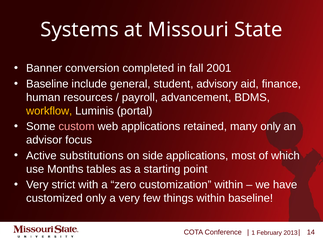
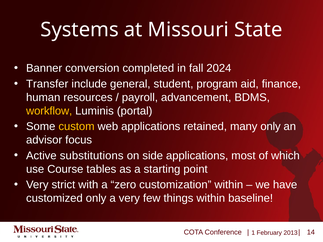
2001: 2001 -> 2024
Baseline at (47, 84): Baseline -> Transfer
advisory: advisory -> program
custom colour: pink -> yellow
Months: Months -> Course
